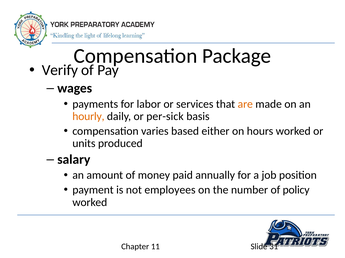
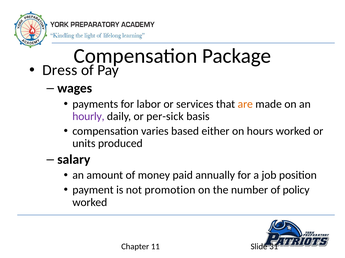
Verify: Verify -> Dress
hourly colour: orange -> purple
employees: employees -> promotion
